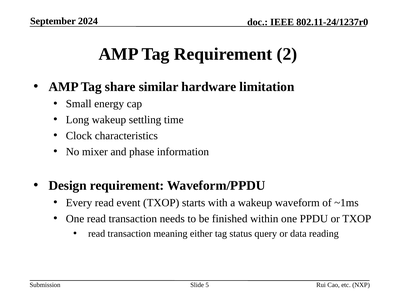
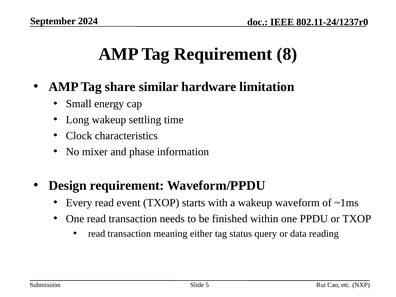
2: 2 -> 8
